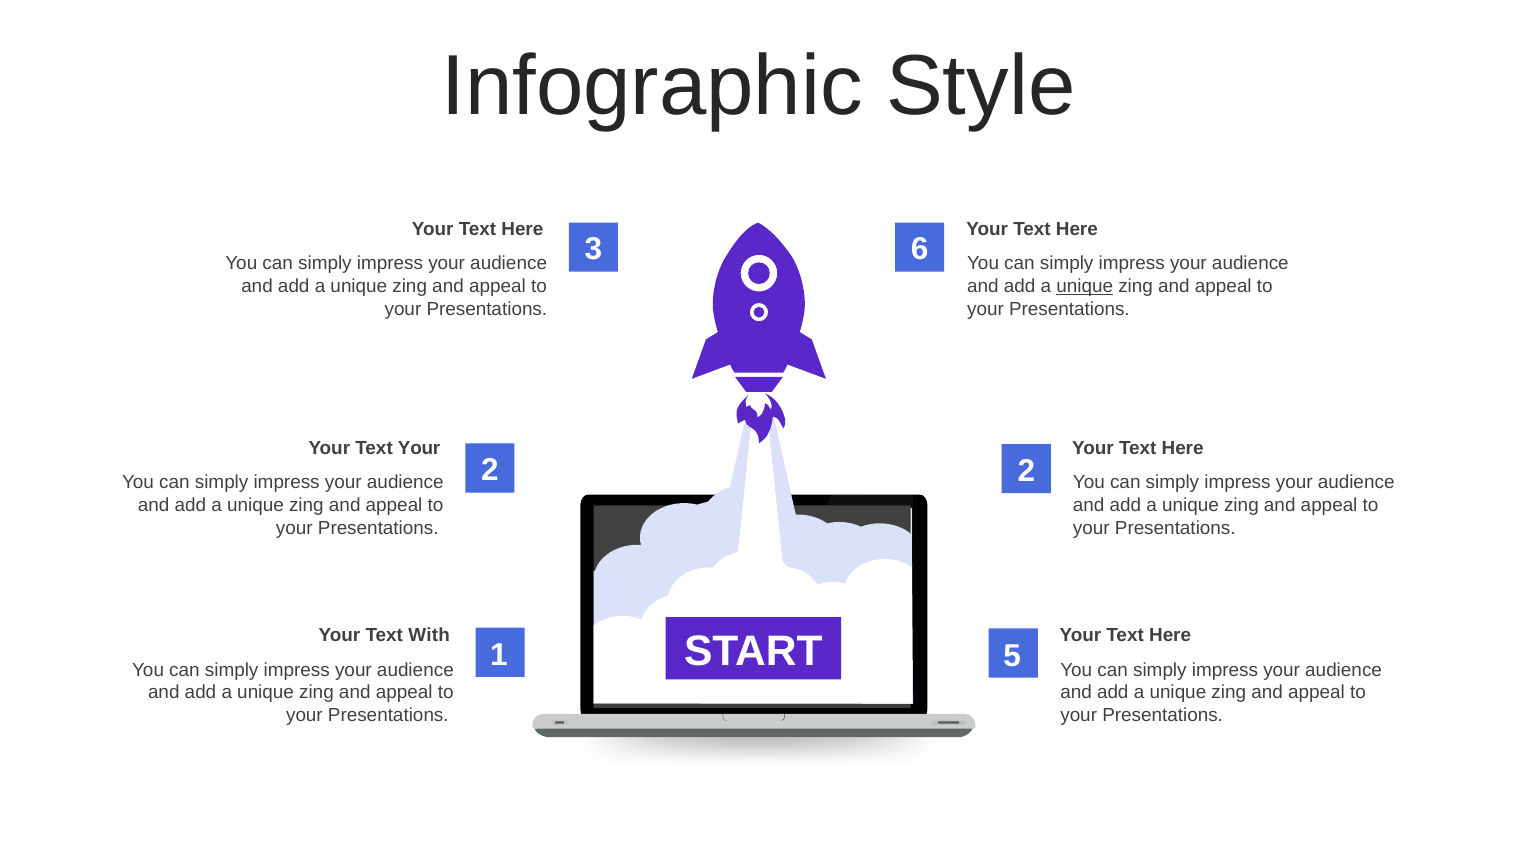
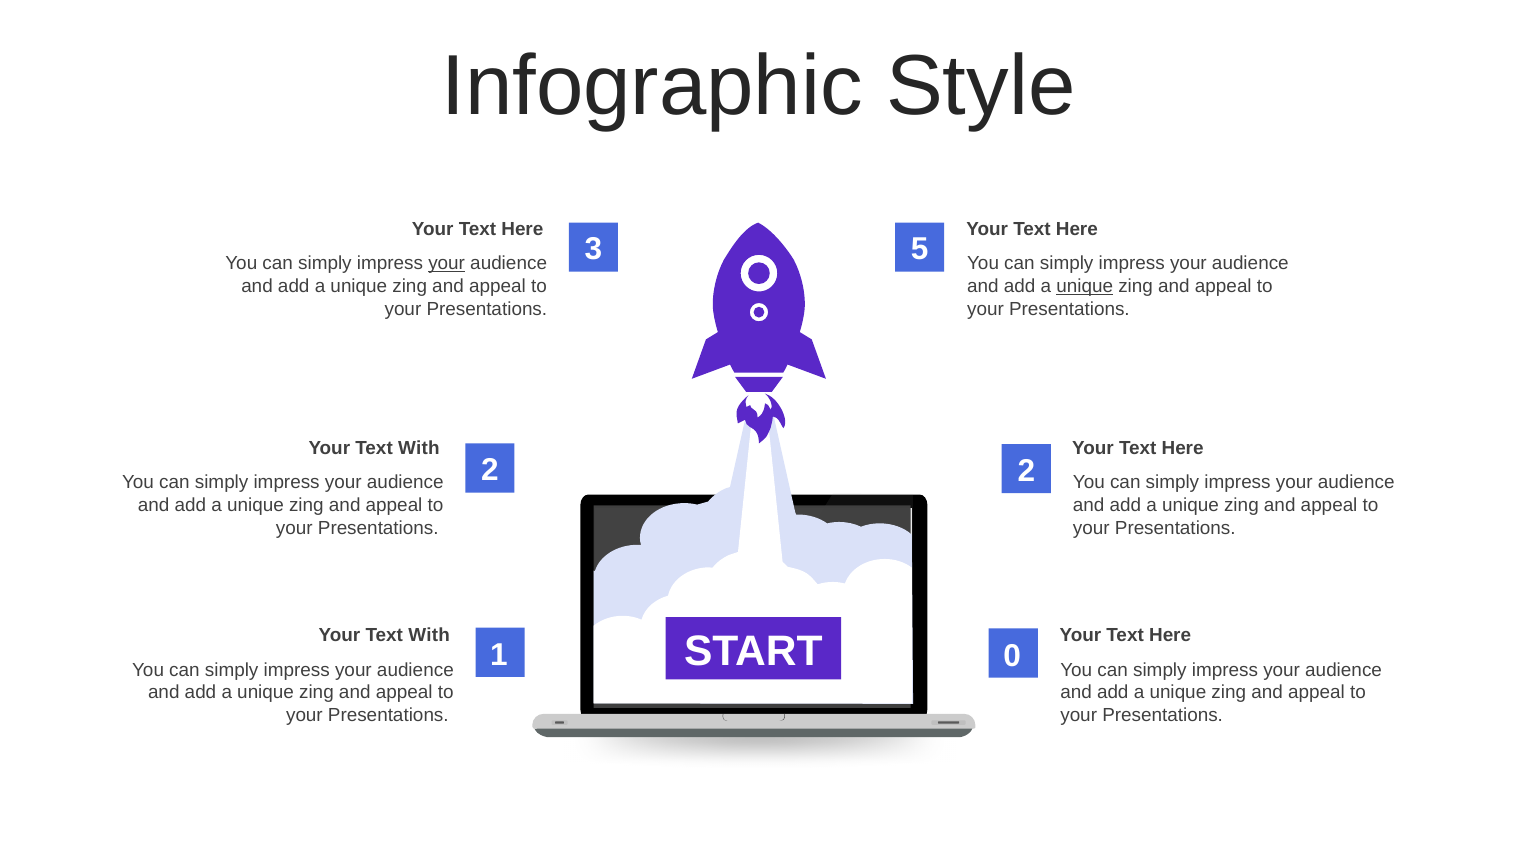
6: 6 -> 5
your at (447, 263) underline: none -> present
Your at (419, 448): Your -> With
5: 5 -> 0
